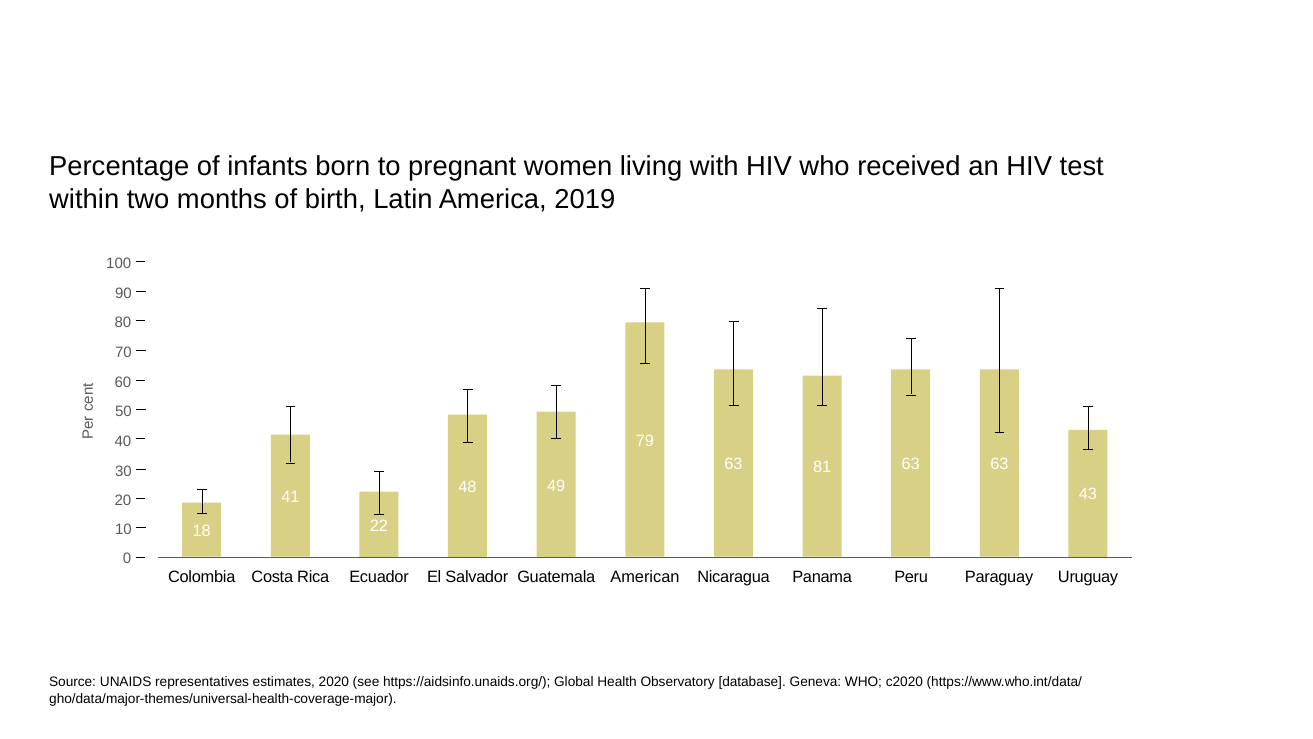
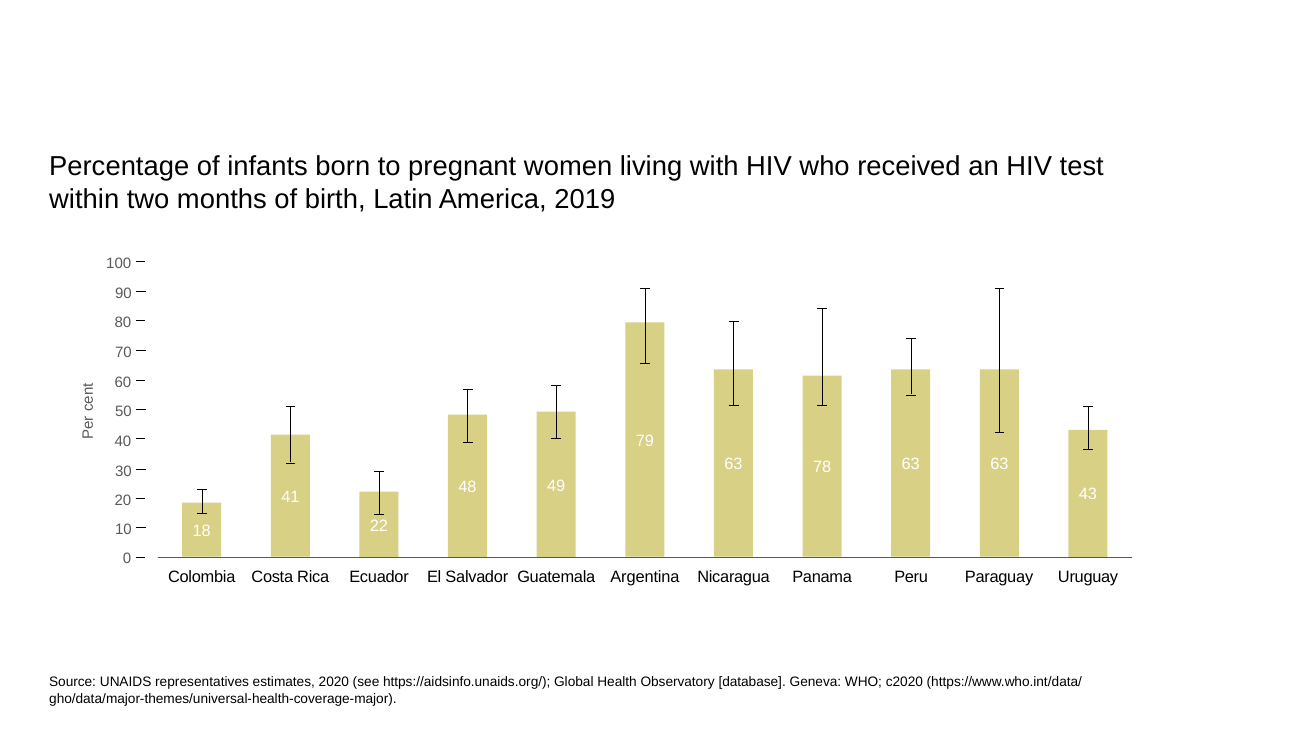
81: 81 -> 78
American: American -> Argentina
